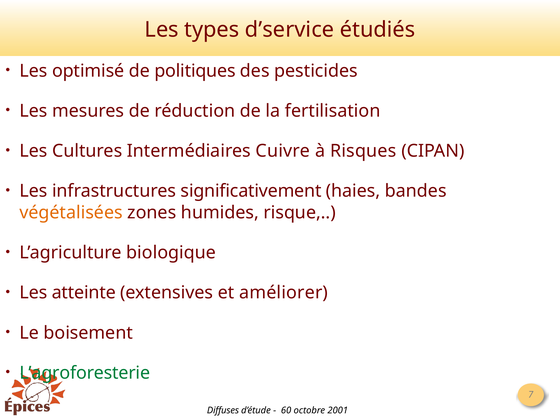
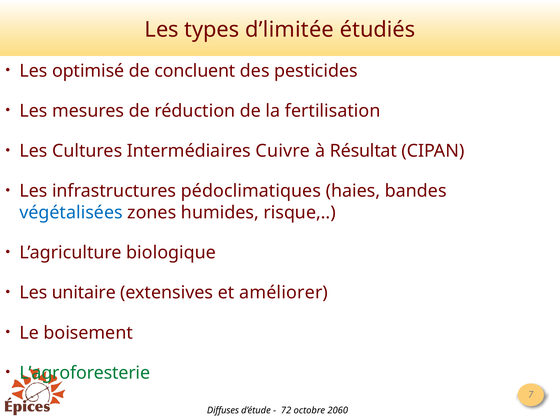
d’service: d’service -> d’limitée
politiques: politiques -> concluent
Risques: Risques -> Résultat
significativement: significativement -> pédoclimatiques
végétalisées colour: orange -> blue
atteinte: atteinte -> unitaire
60: 60 -> 72
2001: 2001 -> 2060
